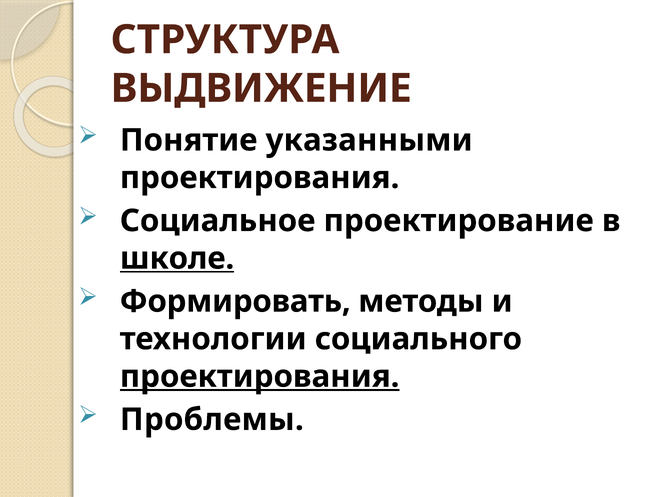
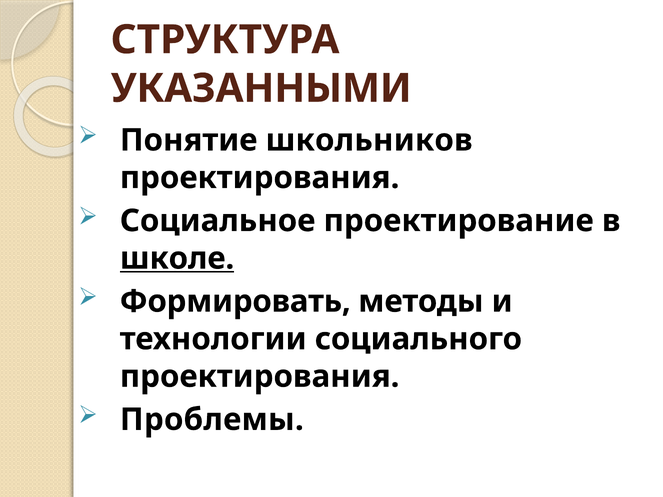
ВЫДВИЖЕНИЕ: ВЫДВИЖЕНИЕ -> УКАЗАННЫМИ
указанными: указанными -> школьников
проектирования at (260, 377) underline: present -> none
